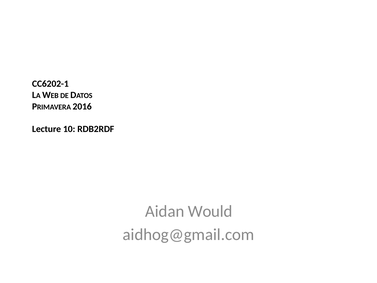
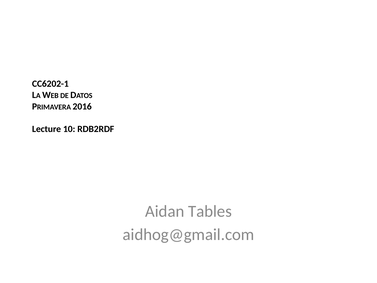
Would: Would -> Tables
